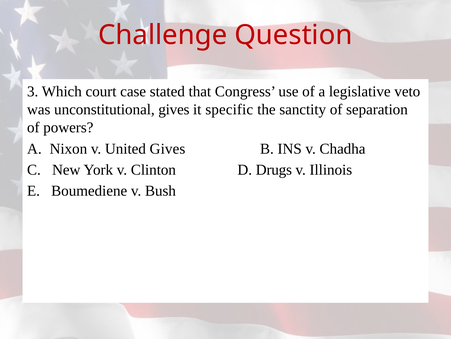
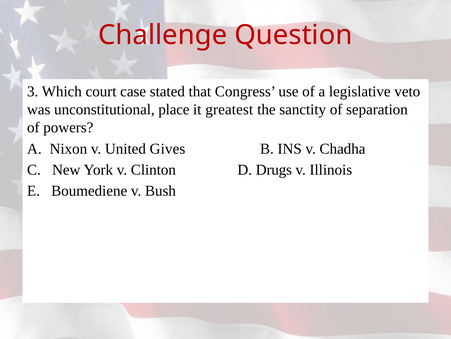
unconstitutional gives: gives -> place
specific: specific -> greatest
